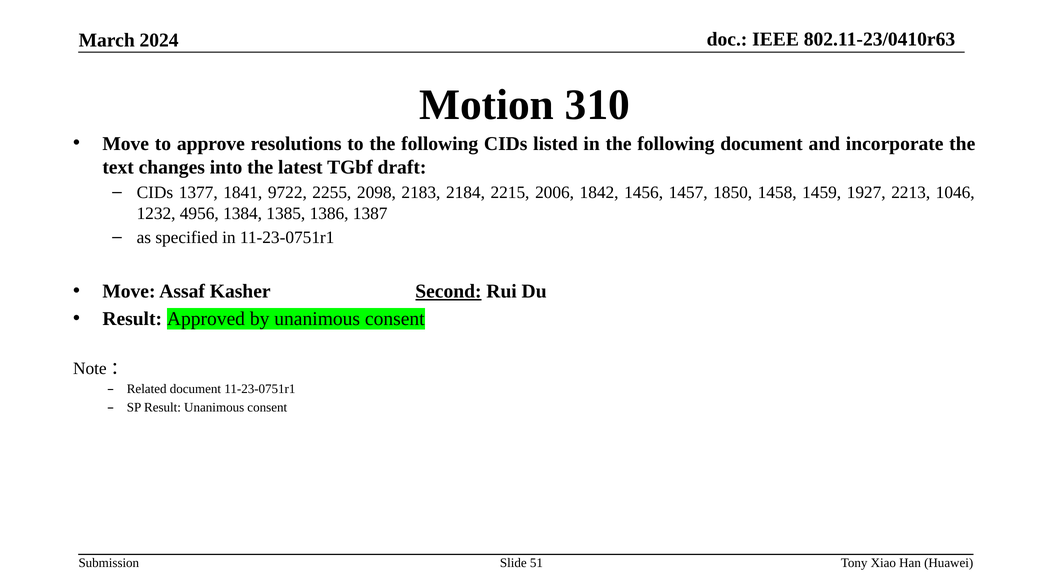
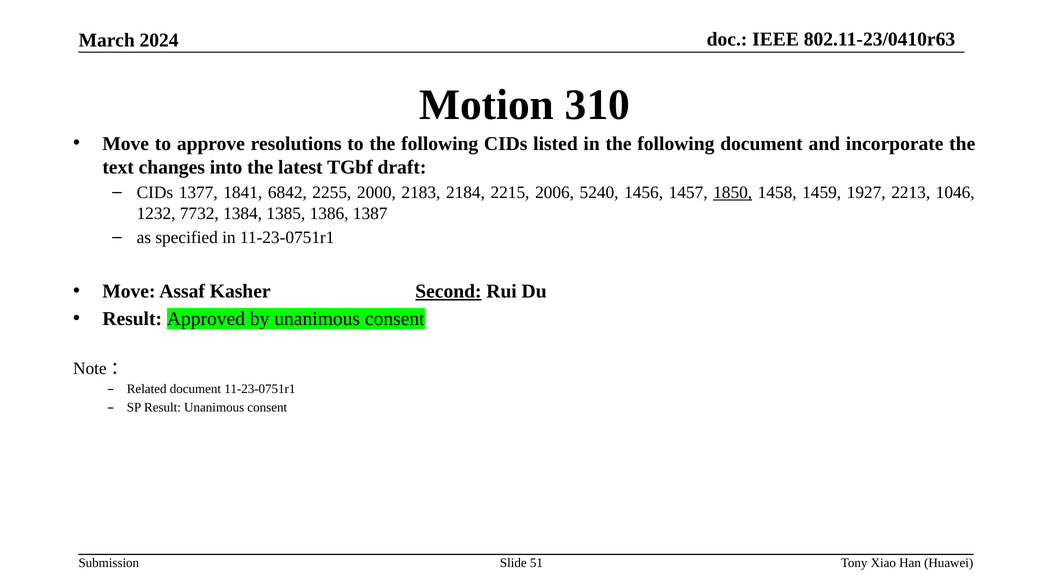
9722: 9722 -> 6842
2098: 2098 -> 2000
1842: 1842 -> 5240
1850 underline: none -> present
4956: 4956 -> 7732
